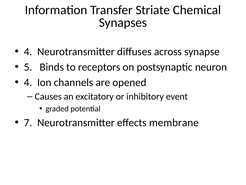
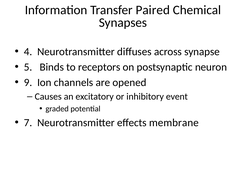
Striate: Striate -> Paired
4 at (28, 82): 4 -> 9
